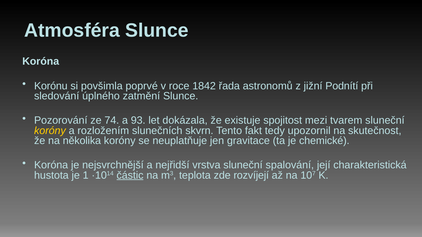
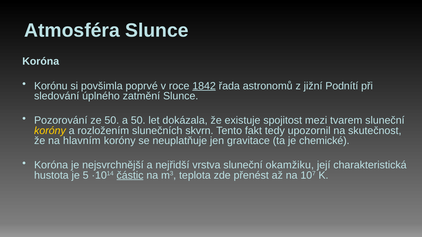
1842 underline: none -> present
ze 74: 74 -> 50
a 93: 93 -> 50
několika: několika -> hlavním
spalování: spalování -> okamžiku
1: 1 -> 5
rozvíjejí: rozvíjejí -> přenést
